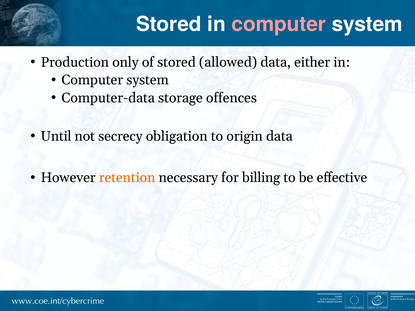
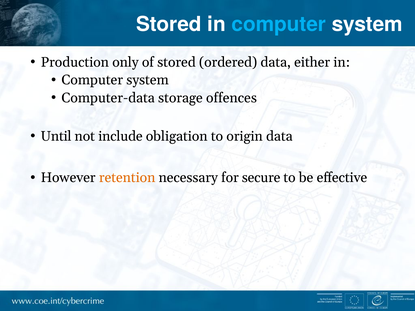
computer at (279, 24) colour: pink -> light blue
allowed: allowed -> ordered
secrecy: secrecy -> include
billing: billing -> secure
